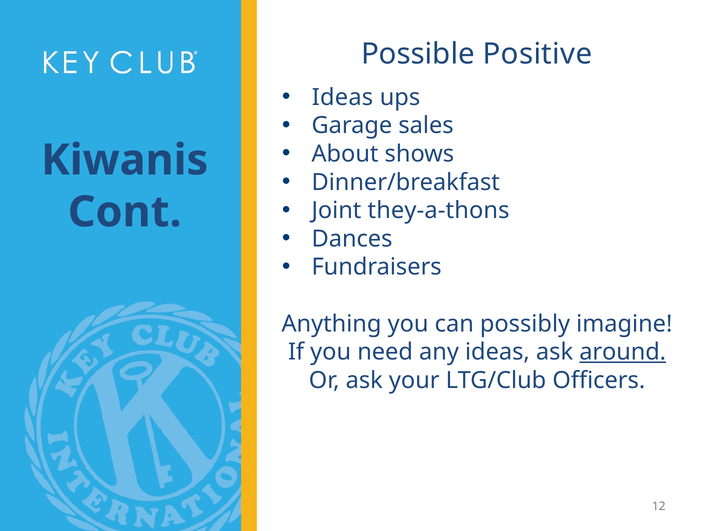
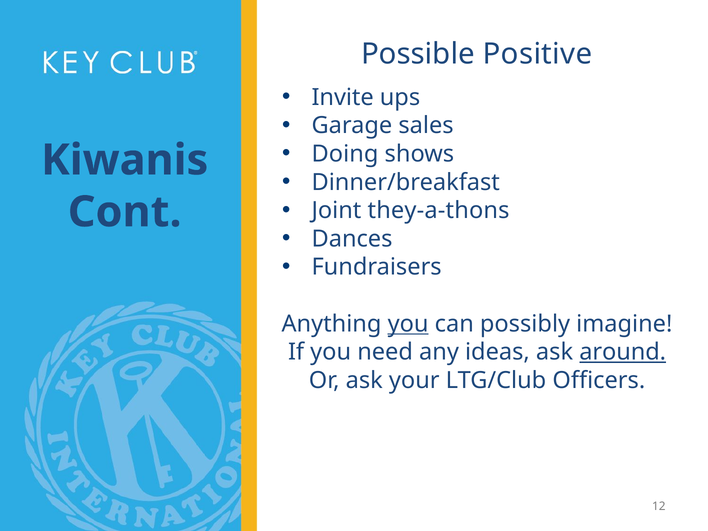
Ideas at (342, 97): Ideas -> Invite
About: About -> Doing
you at (408, 324) underline: none -> present
